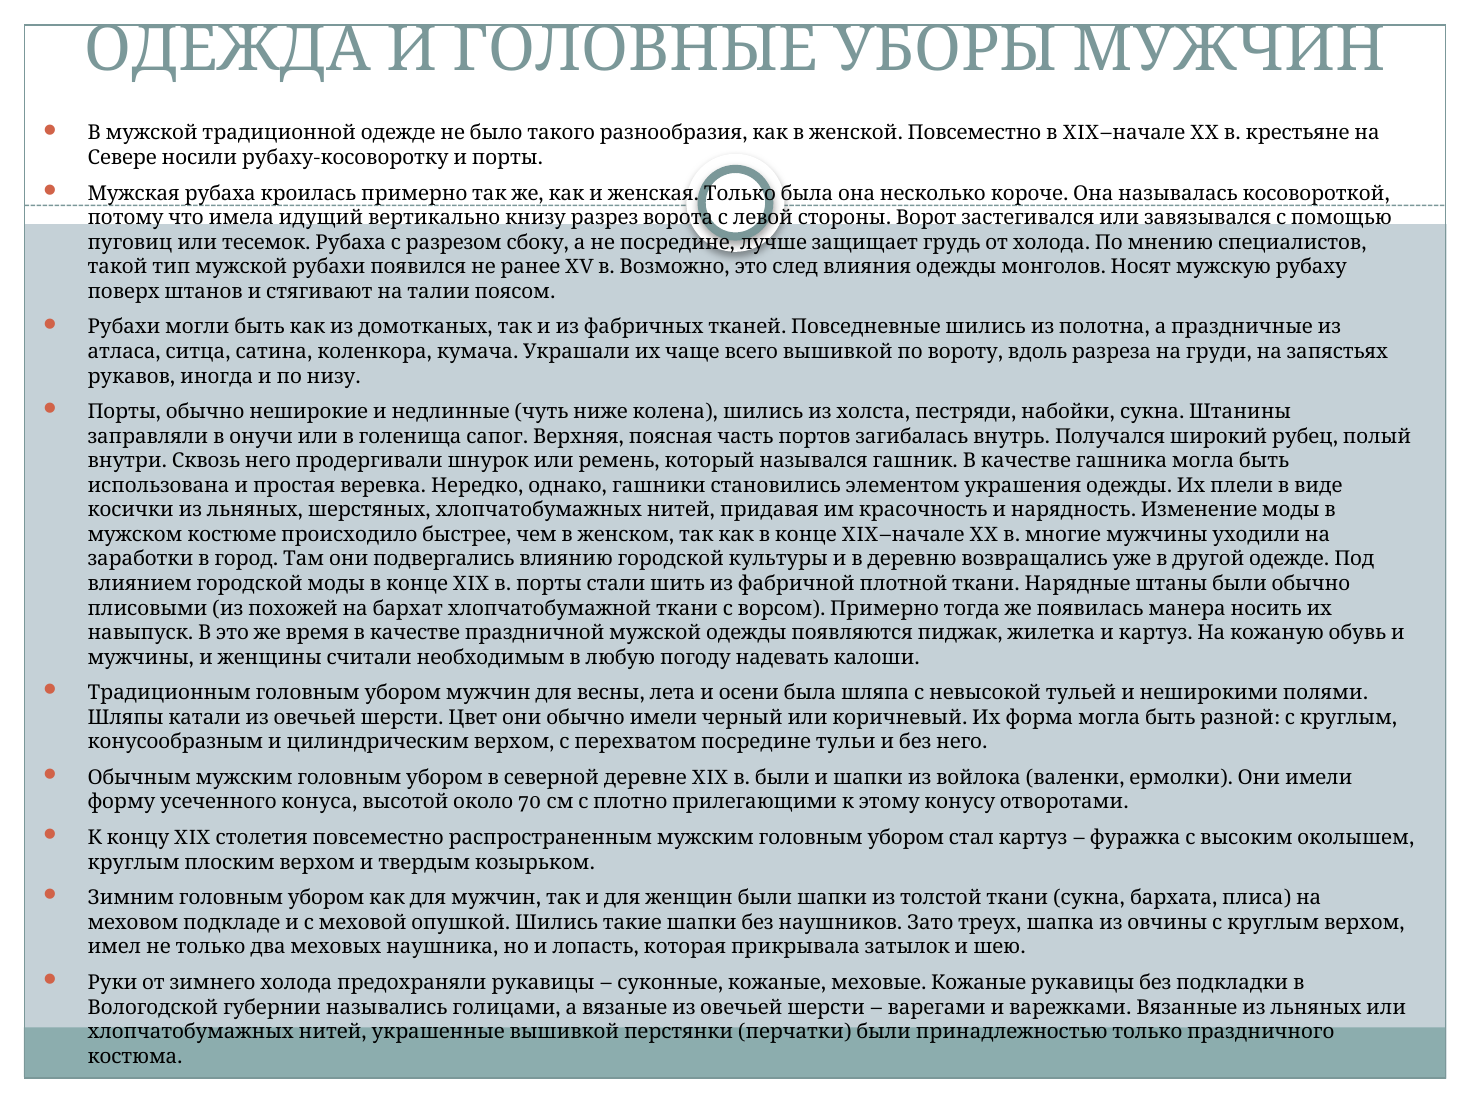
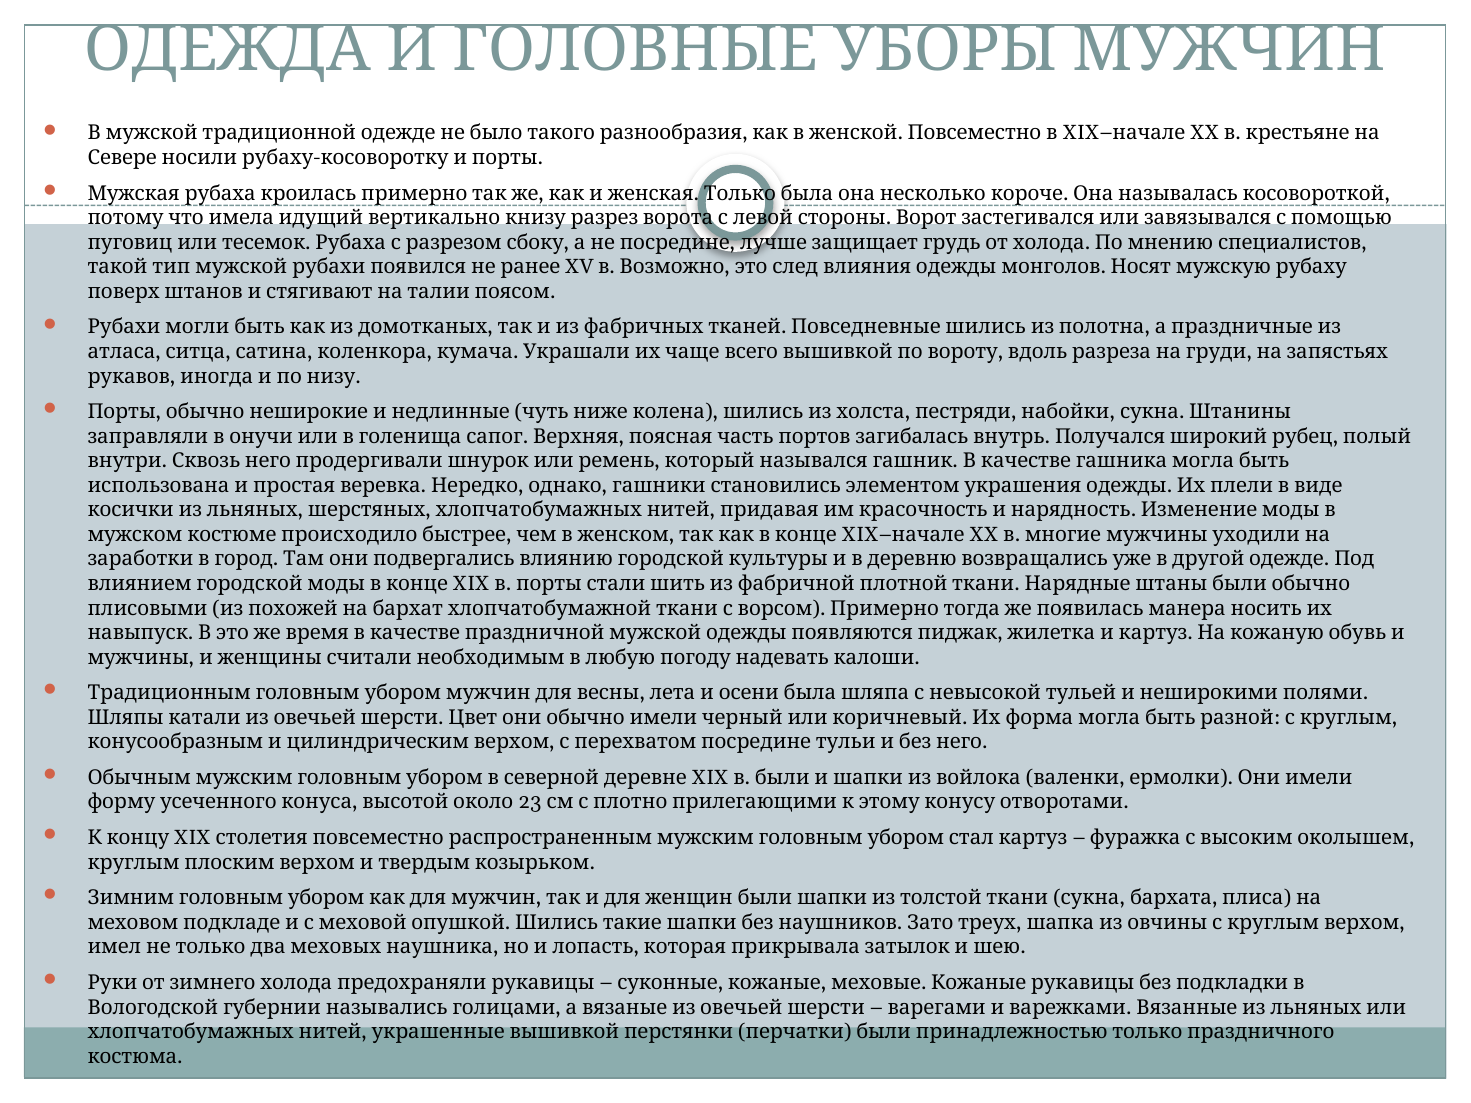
70: 70 -> 23
